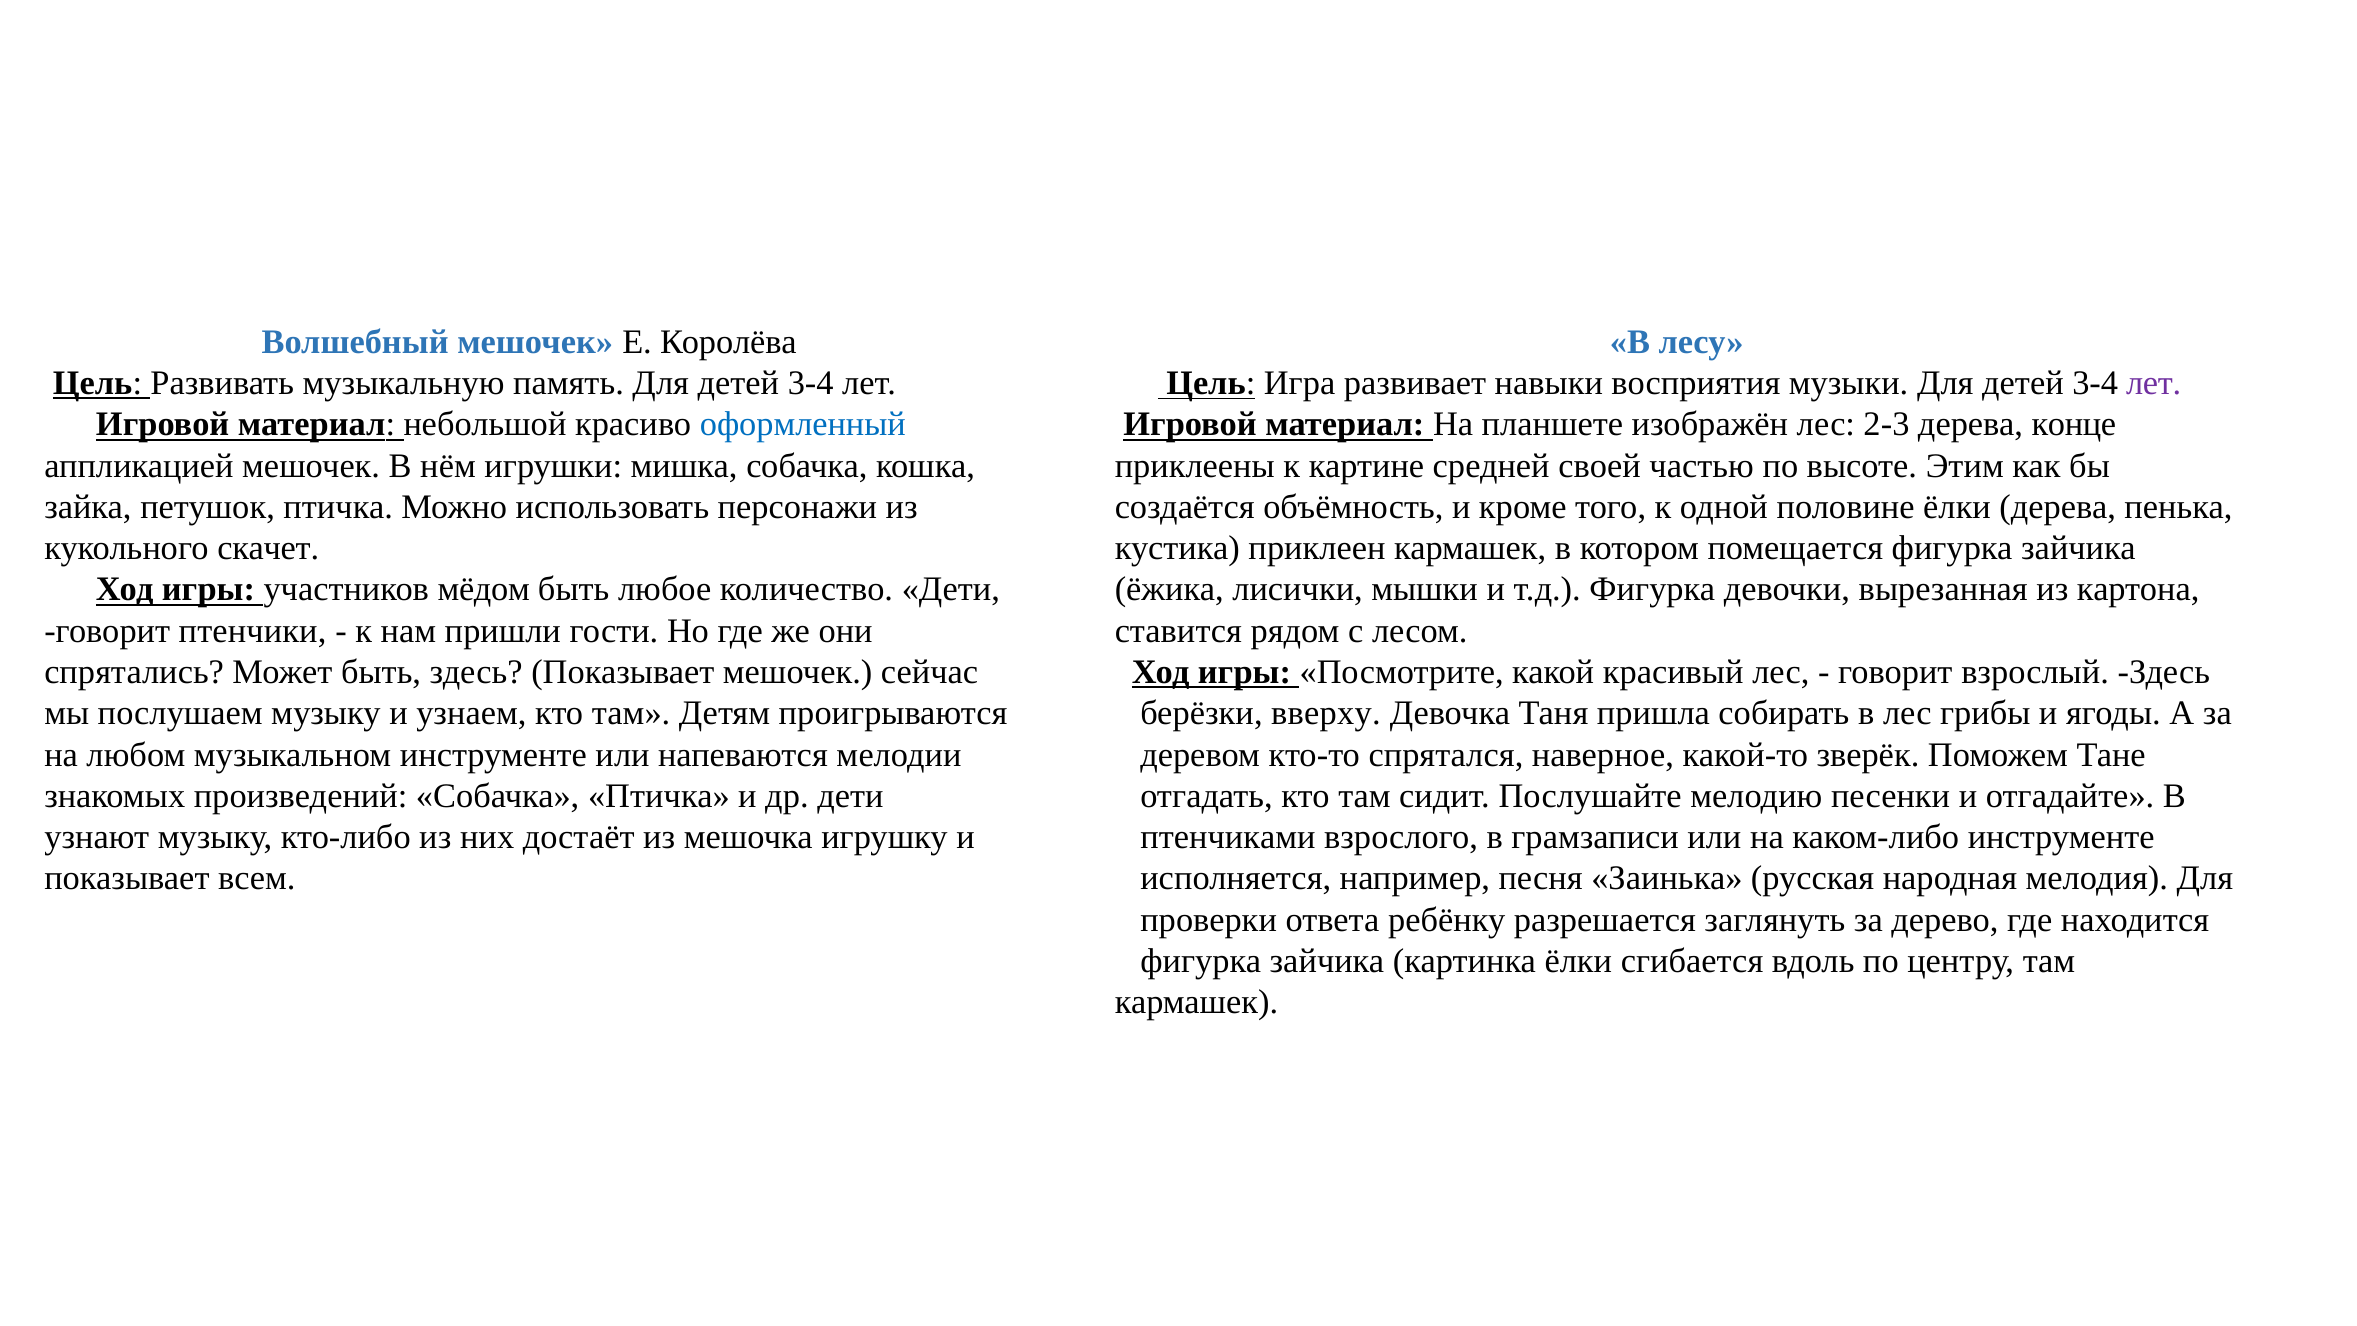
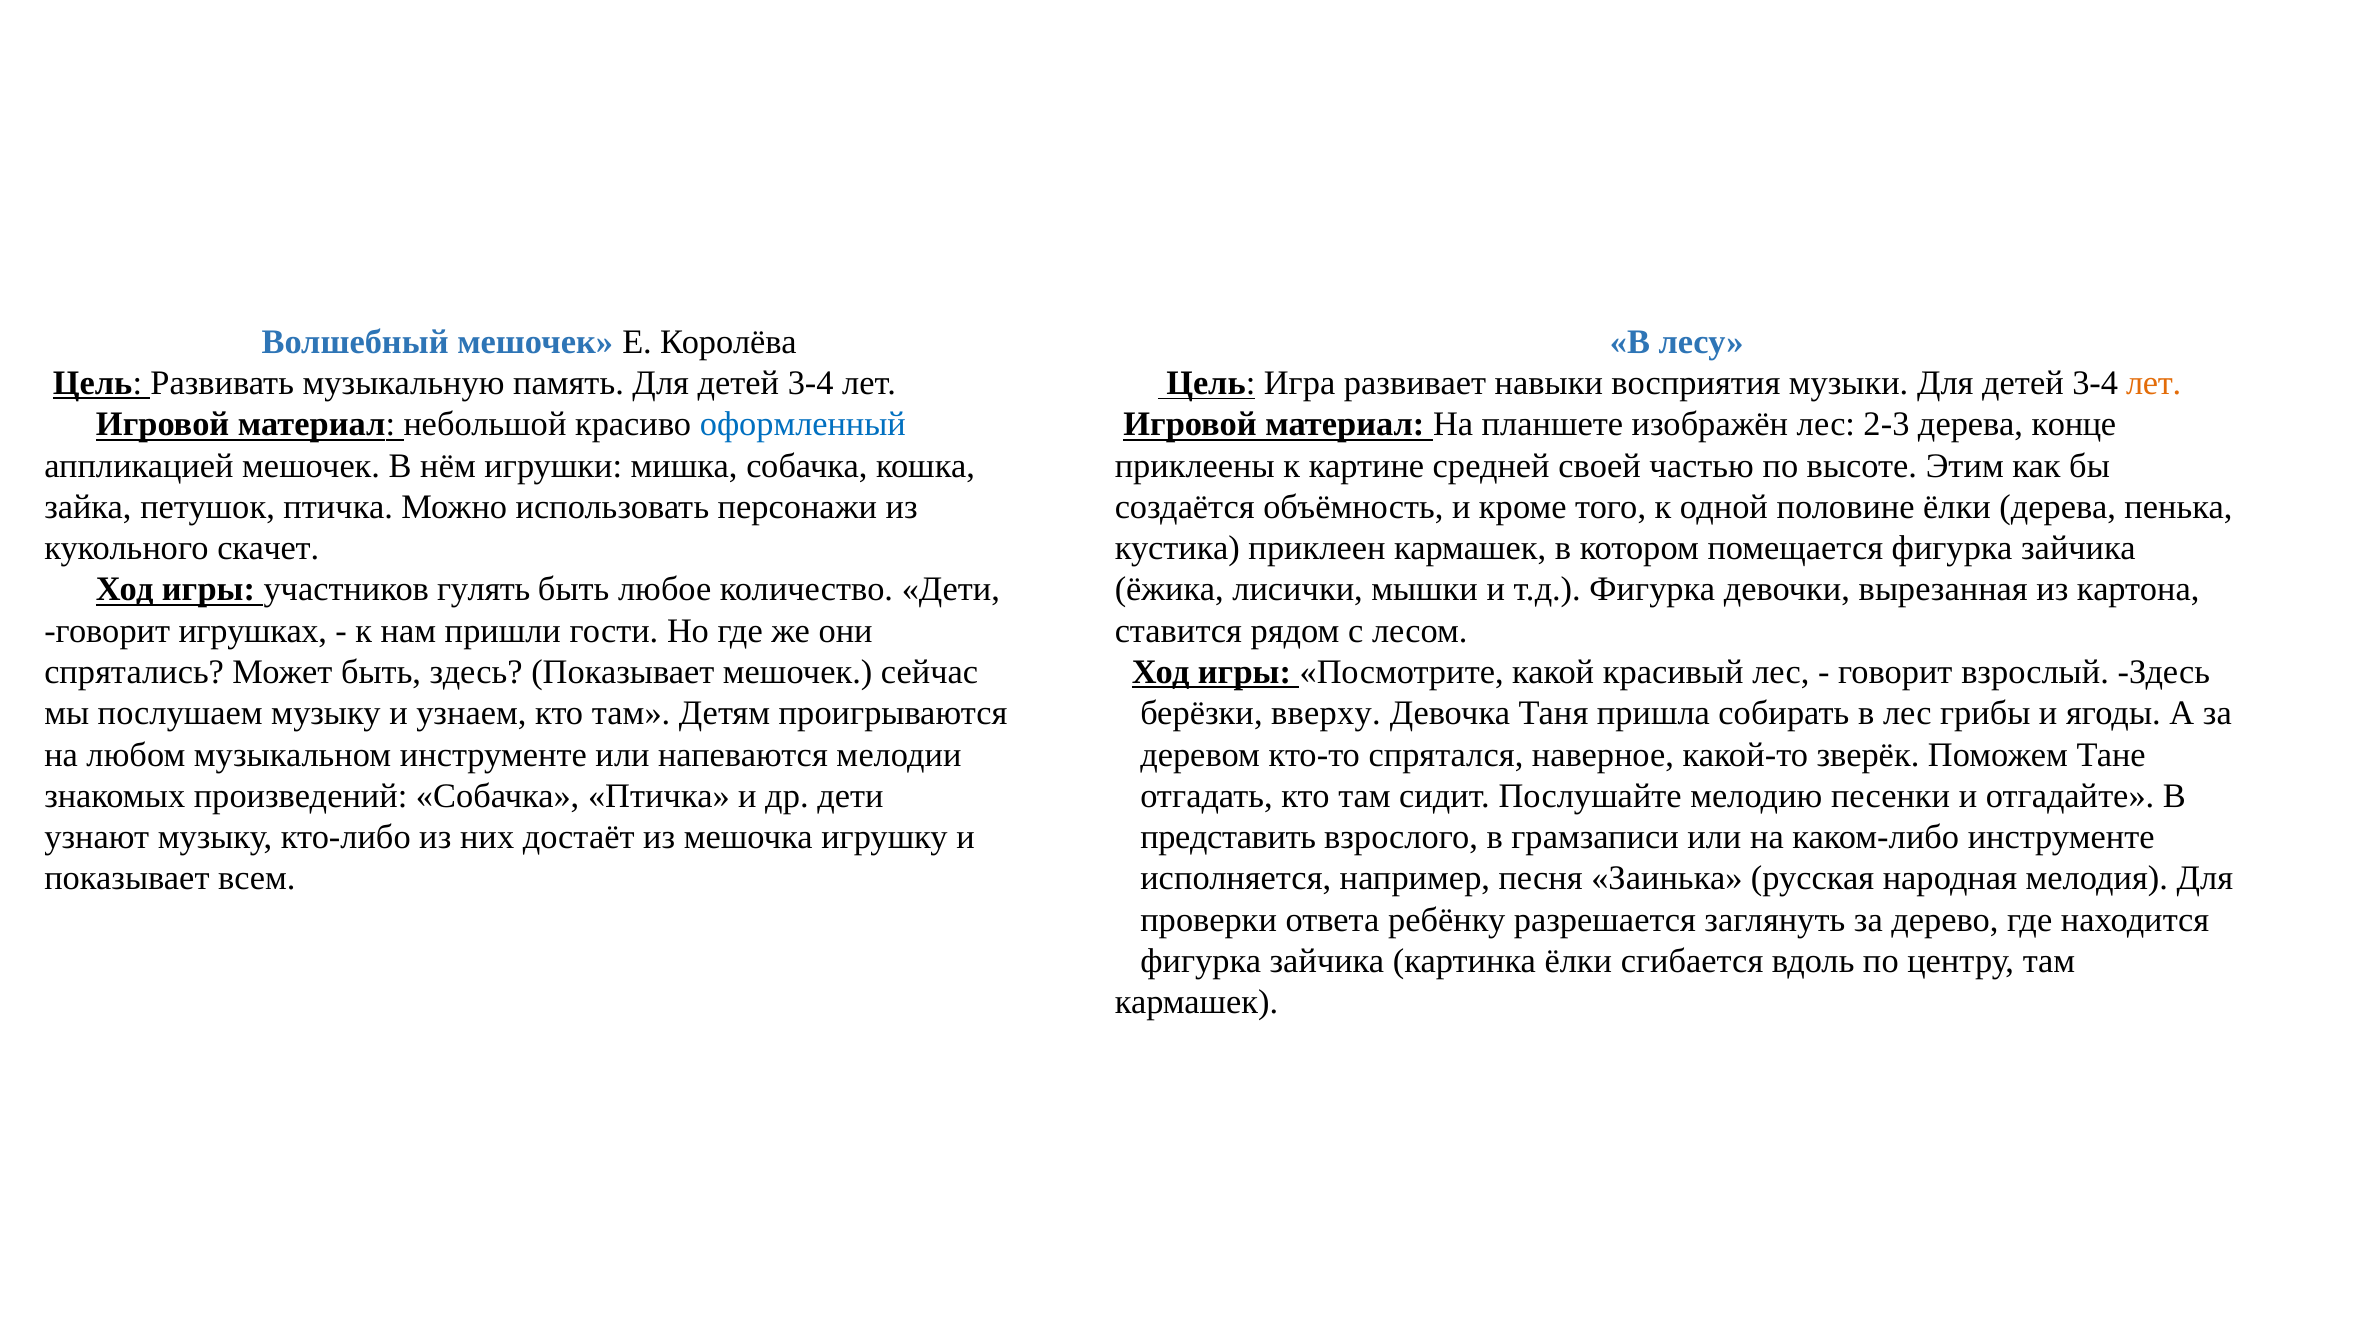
лет at (2154, 383) colour: purple -> orange
мёдом: мёдом -> гулять
птенчики: птенчики -> игрушках
птенчиками: птенчиками -> представить
